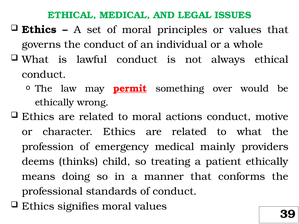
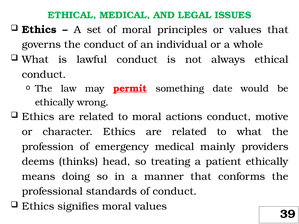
over: over -> date
child: child -> head
